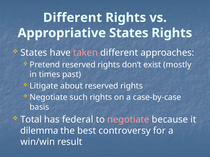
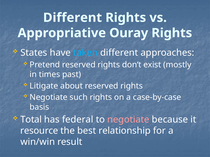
Appropriative States: States -> Ouray
taken colour: pink -> light blue
dilemma: dilemma -> resource
controversy: controversy -> relationship
